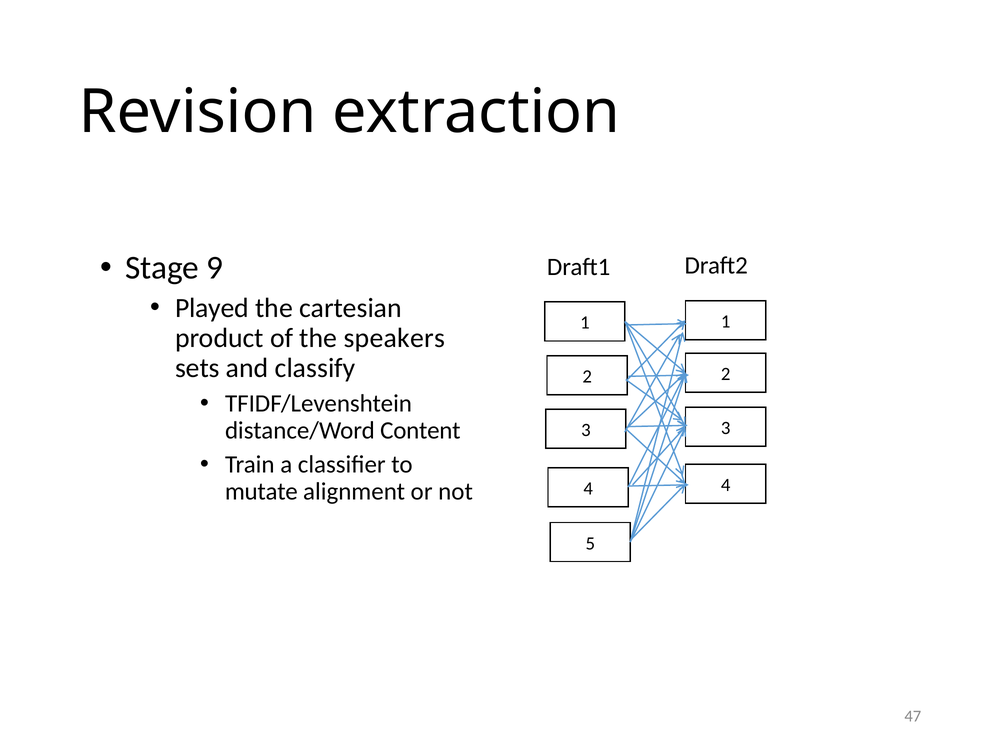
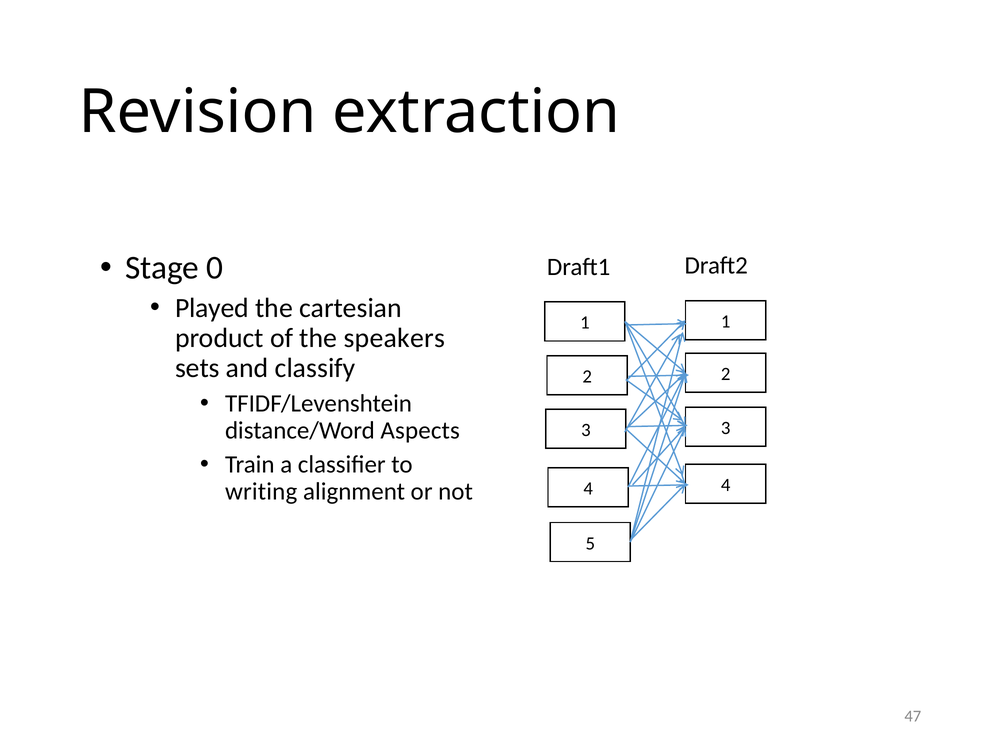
9: 9 -> 0
Content: Content -> Aspects
mutate: mutate -> writing
